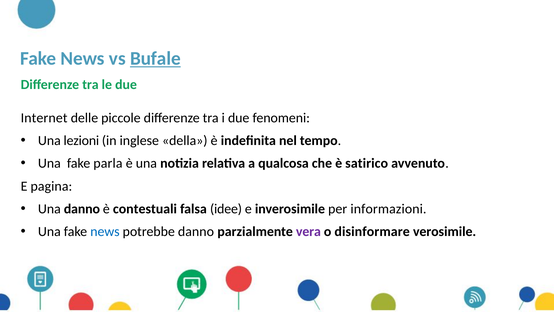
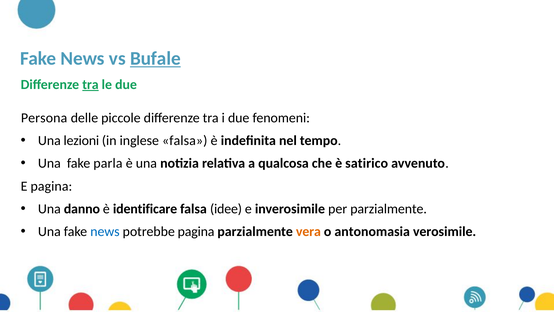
tra at (90, 84) underline: none -> present
Internet: Internet -> Persona
inglese della: della -> falsa
contestuali: contestuali -> identificare
per informazioni: informazioni -> parzialmente
potrebbe danno: danno -> pagina
vera colour: purple -> orange
disinformare: disinformare -> antonomasia
